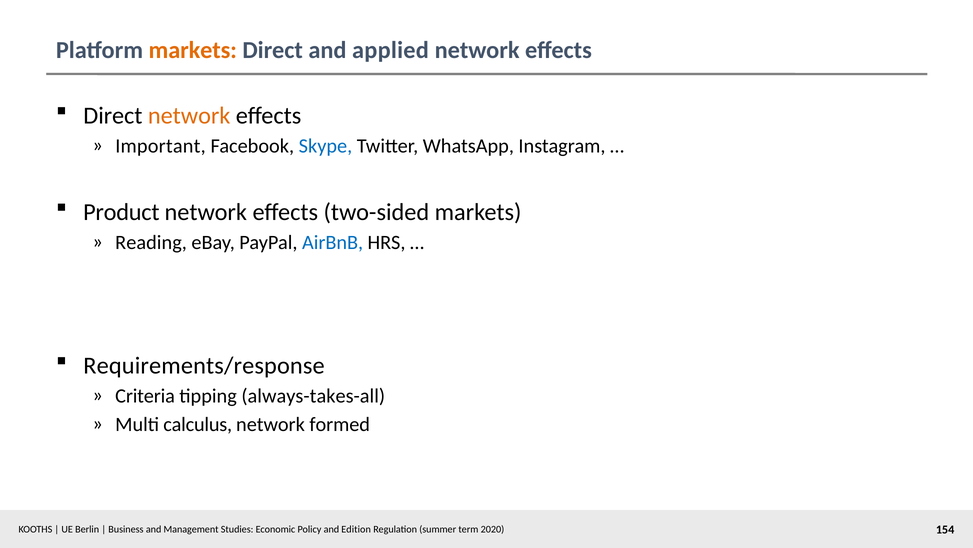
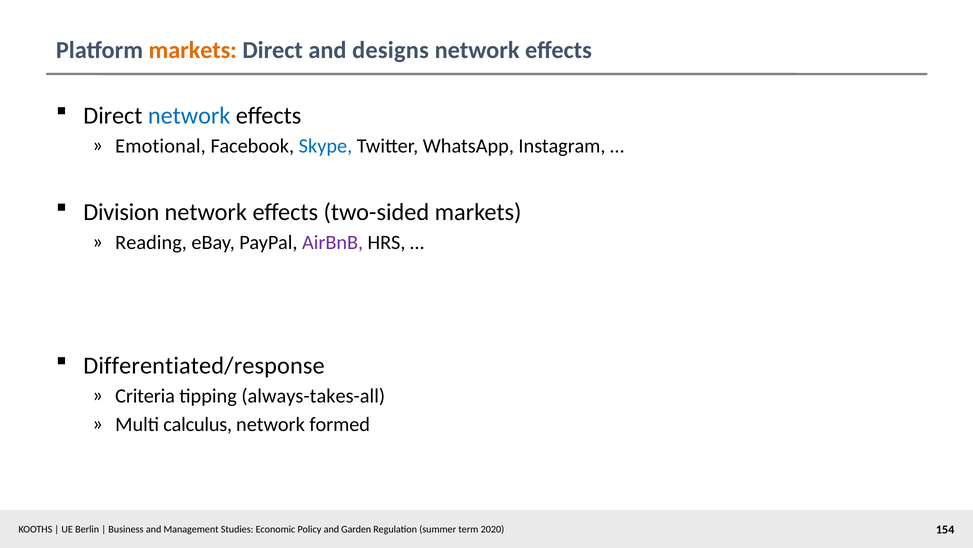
applied: applied -> designs
network at (189, 115) colour: orange -> blue
Important: Important -> Emotional
Product: Product -> Division
AirBnB colour: blue -> purple
Requirements/response: Requirements/response -> Differentiated/response
Edition: Edition -> Garden
